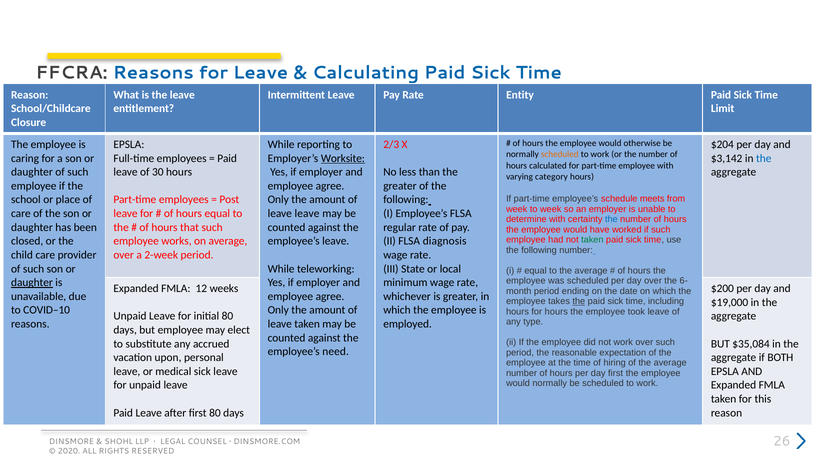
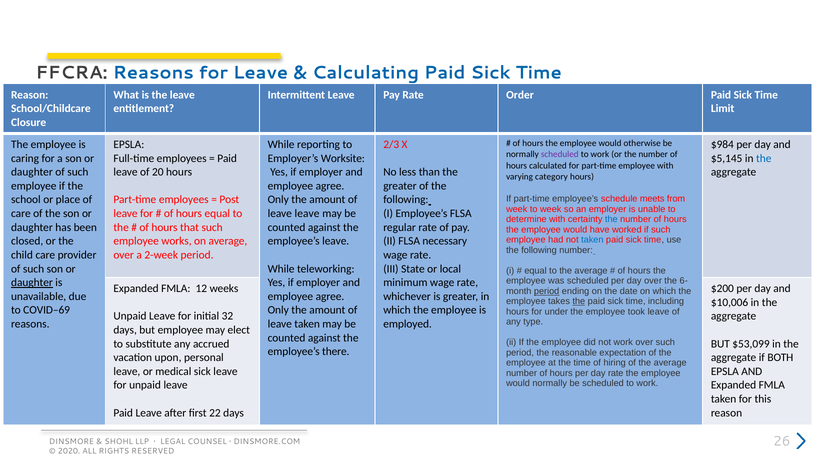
Entity: Entity -> Order
$204: $204 -> $984
scheduled at (560, 154) colour: orange -> purple
Worksite underline: present -> none
$3,142: $3,142 -> $5,145
30: 30 -> 20
taken at (592, 240) colour: green -> blue
diagnosis: diagnosis -> necessary
period at (547, 291) underline: none -> present
$19,000: $19,000 -> $10,006
COVID–10: COVID–10 -> COVID–69
for hours: hours -> under
initial 80: 80 -> 32
$35,084: $35,084 -> $53,099
need: need -> there
day first: first -> rate
first 80: 80 -> 22
